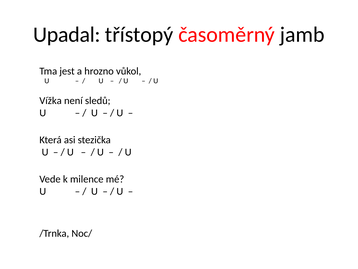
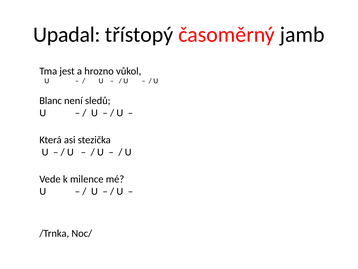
Vížka: Vížka -> Blanc
